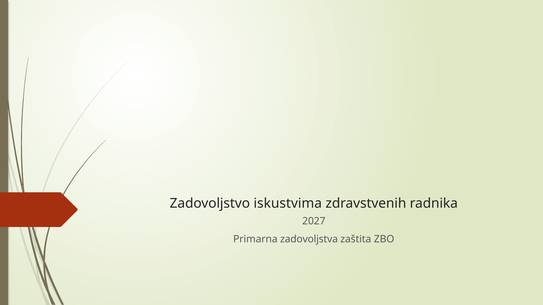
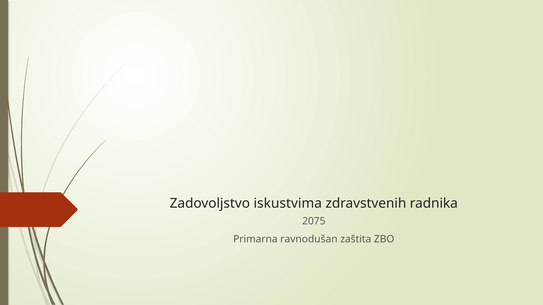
2027: 2027 -> 2075
zadovoljstva: zadovoljstva -> ravnodušan
